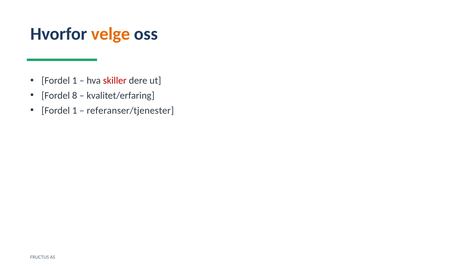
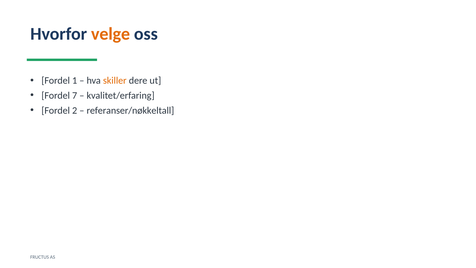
skiller colour: red -> orange
8: 8 -> 7
1 at (75, 110): 1 -> 2
referanser/tjenester: referanser/tjenester -> referanser/nøkkeltall
